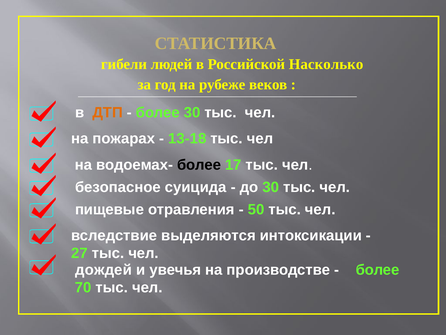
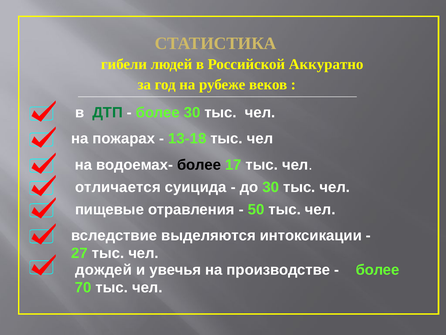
Насколько: Насколько -> Аккуратно
ДТП colour: orange -> green
безопасное: безопасное -> отличается
